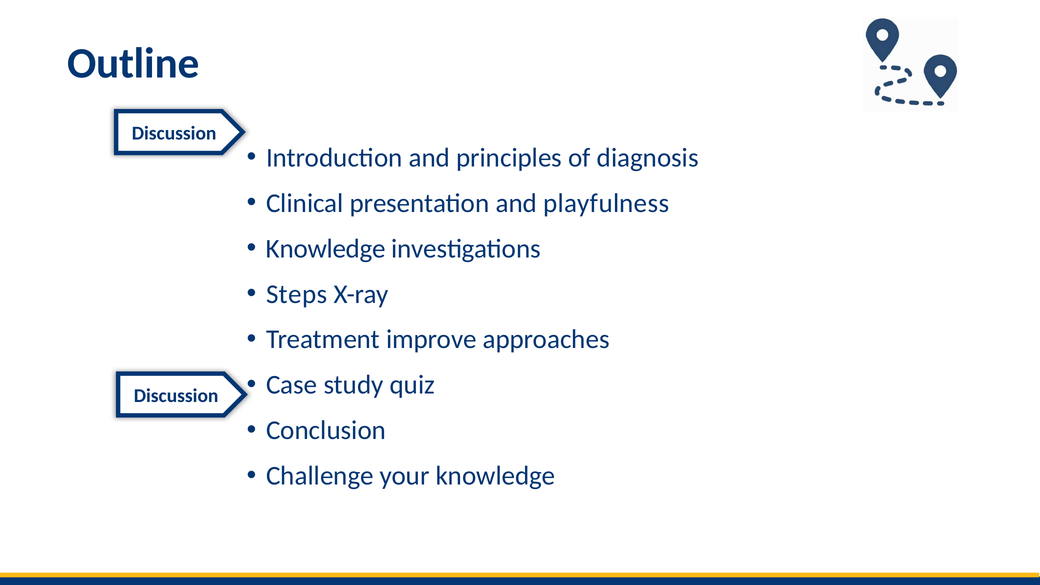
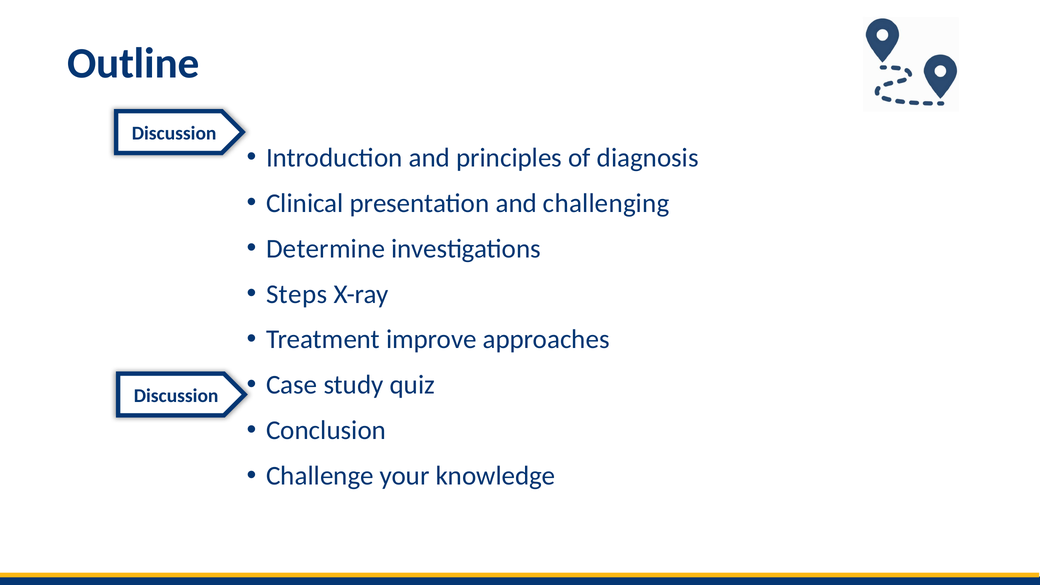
playfulness: playfulness -> challenging
Knowledge at (326, 249): Knowledge -> Determine
